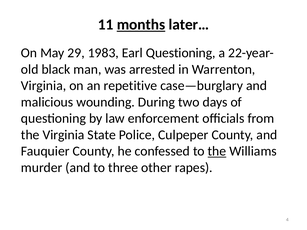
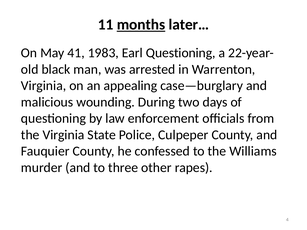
29: 29 -> 41
repetitive: repetitive -> appealing
the at (217, 151) underline: present -> none
